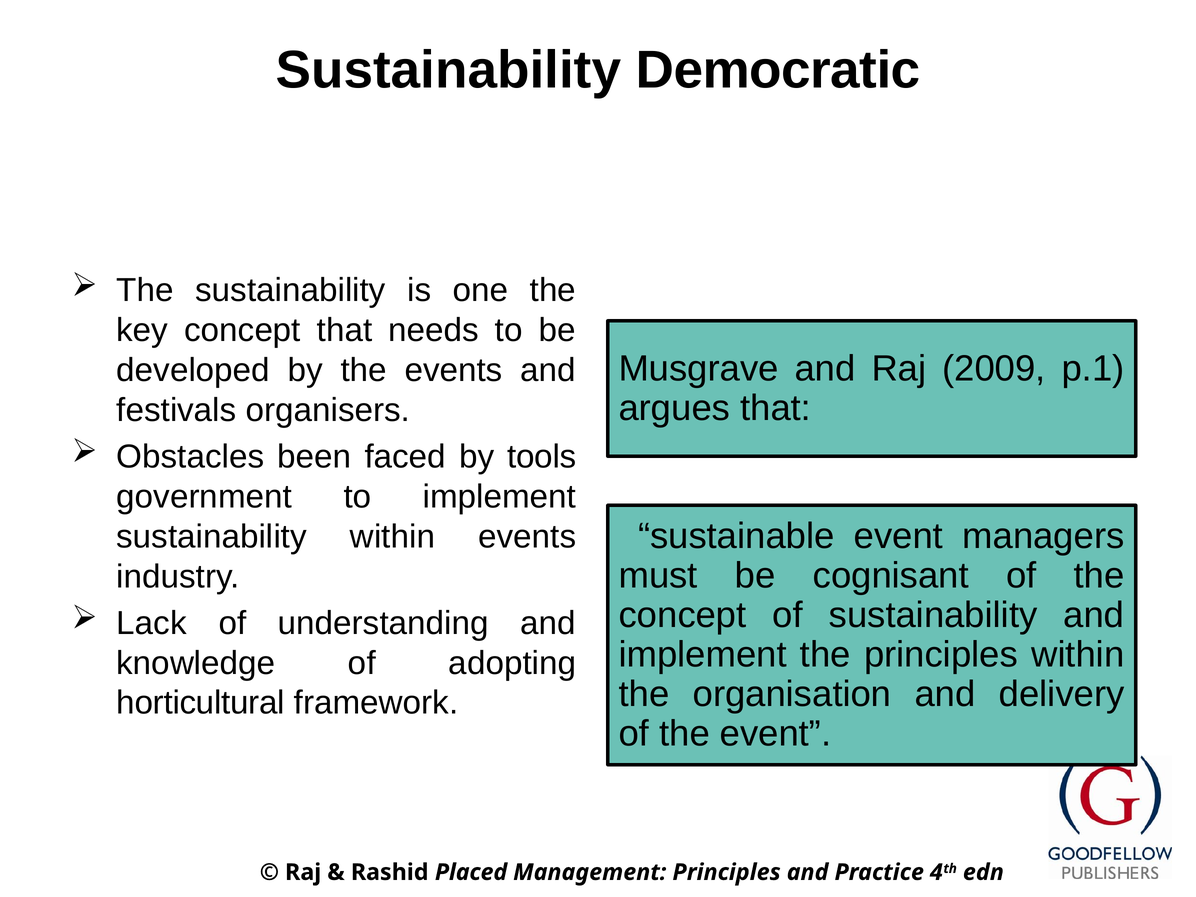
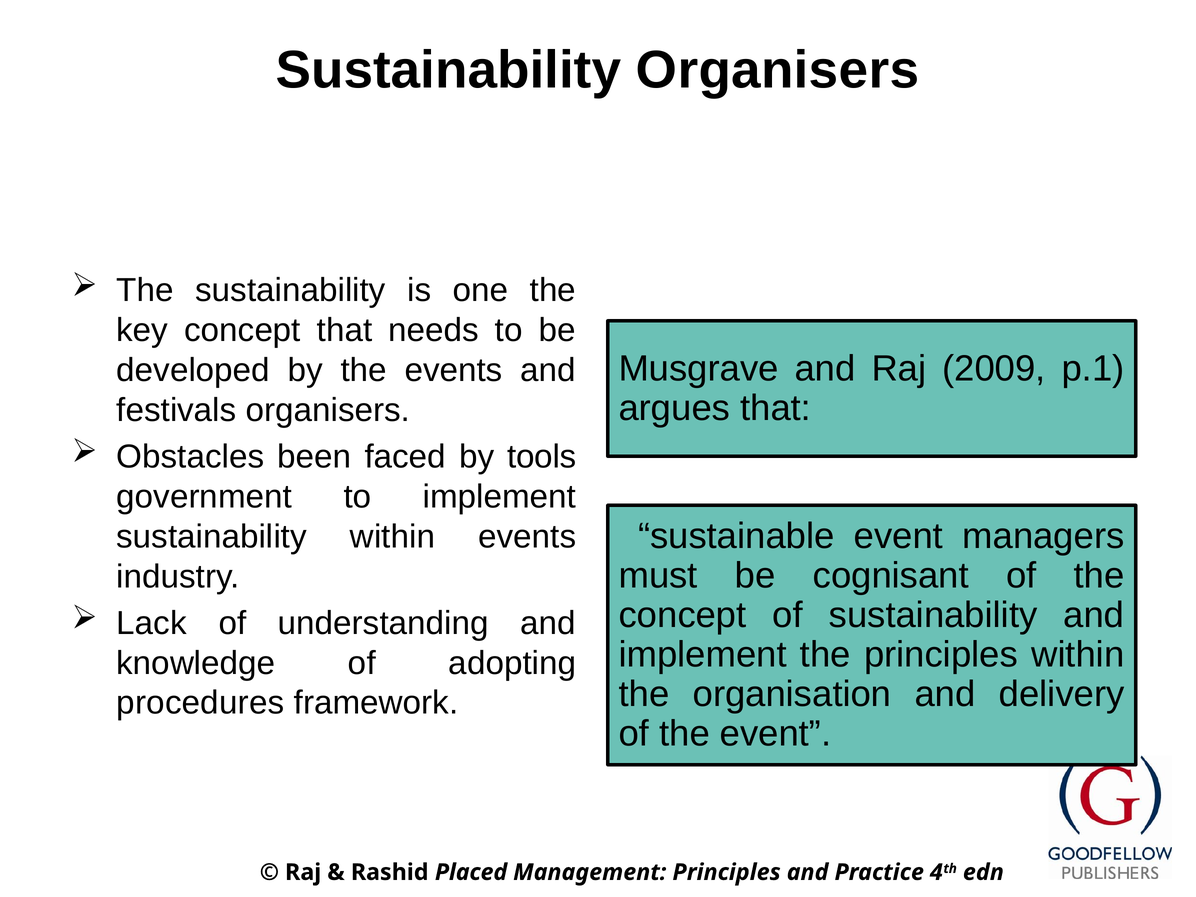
Sustainability Democratic: Democratic -> Organisers
horticultural: horticultural -> procedures
